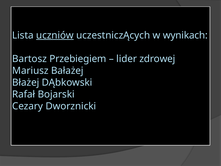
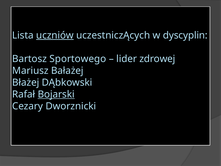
wynikach: wynikach -> dyscyplin
Przebiegiem: Przebiegiem -> Sportowego
Bojarski underline: none -> present
